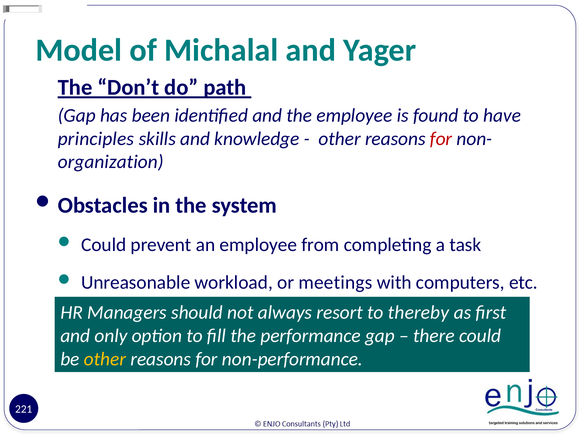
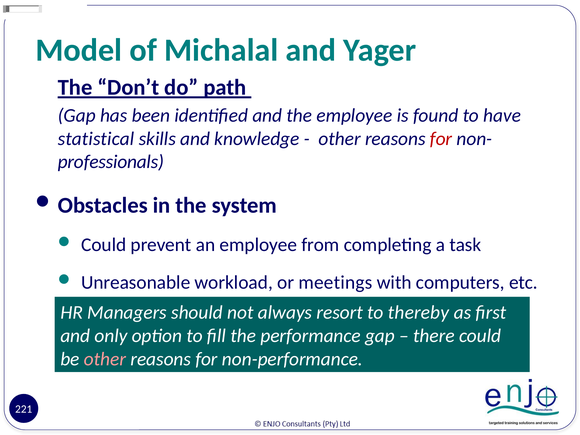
principles: principles -> statistical
organization: organization -> professionals
other at (105, 359) colour: yellow -> pink
